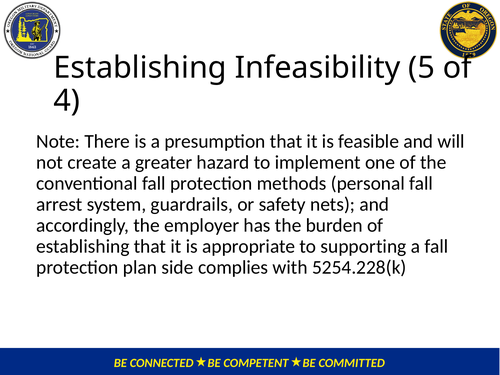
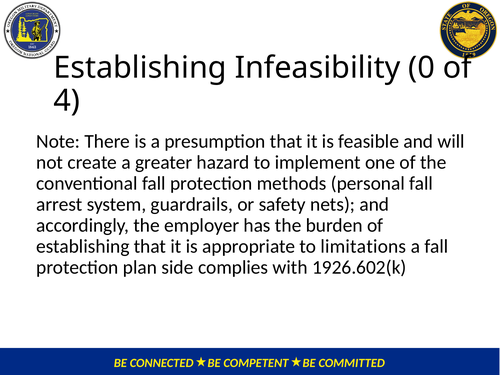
5: 5 -> 0
supporting: supporting -> limitations
5254.228(k: 5254.228(k -> 1926.602(k
